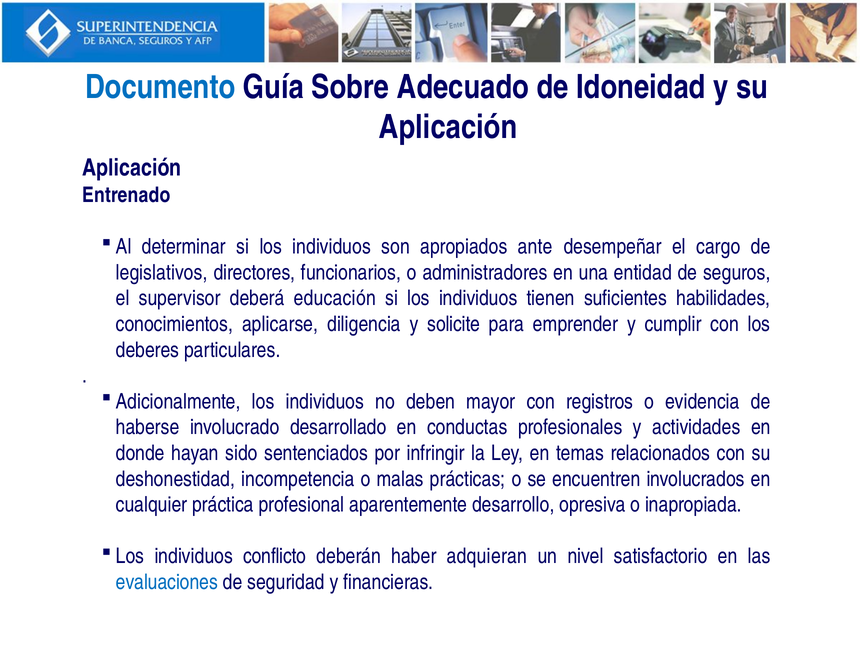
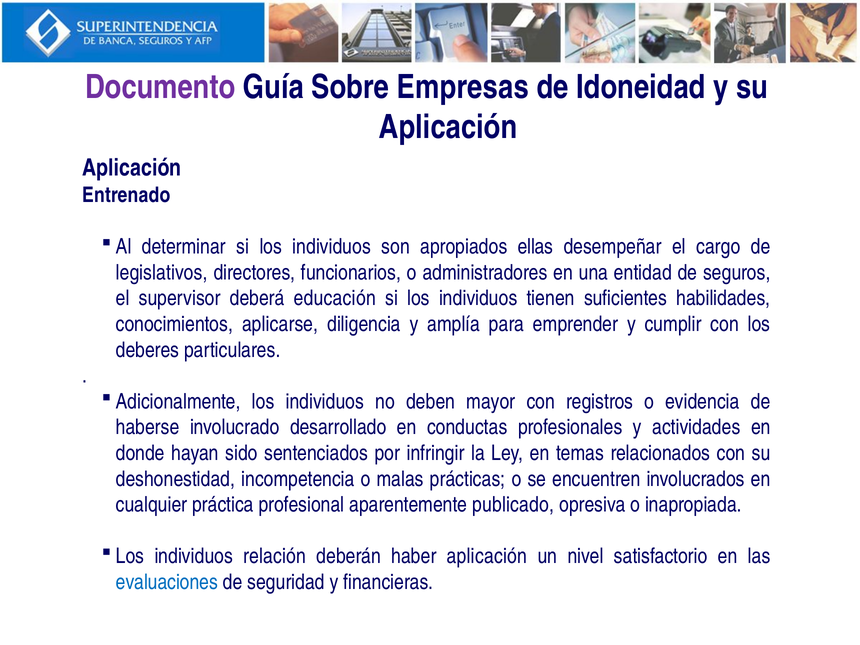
Documento colour: blue -> purple
Adecuado: Adecuado -> Empresas
ante: ante -> ellas
solicite: solicite -> amplía
desarrollo: desarrollo -> publicado
conflicto: conflicto -> relación
haber adquieran: adquieran -> aplicación
